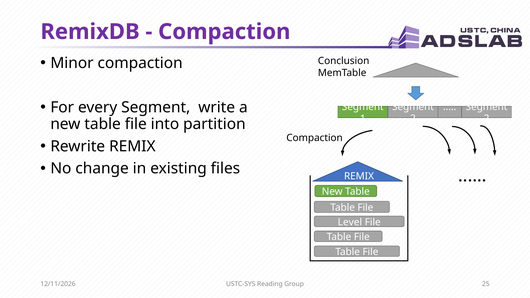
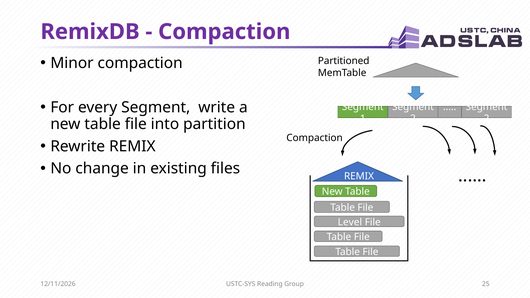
Conclusion: Conclusion -> Partitioned
